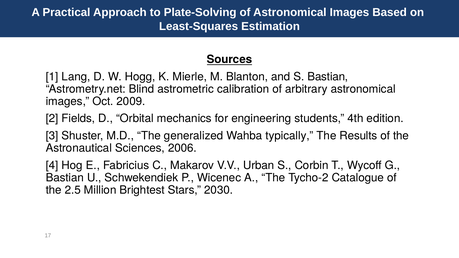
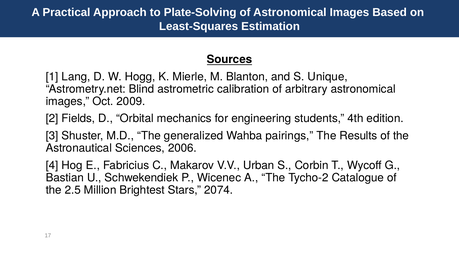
S Bastian: Bastian -> Unique
typically: typically -> pairings
2030: 2030 -> 2074
